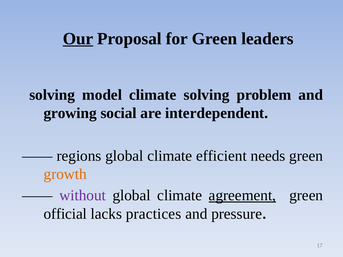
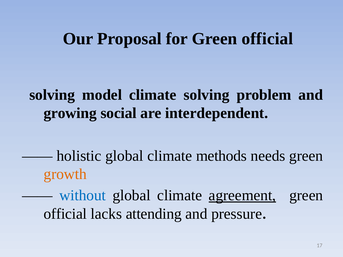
Our underline: present -> none
for Green leaders: leaders -> official
regions: regions -> holistic
efficient: efficient -> methods
without colour: purple -> blue
practices: practices -> attending
